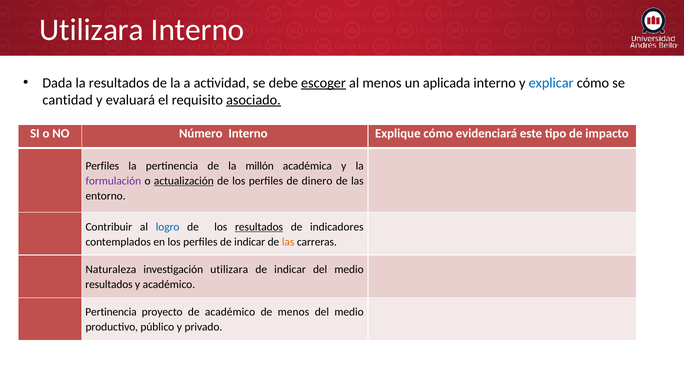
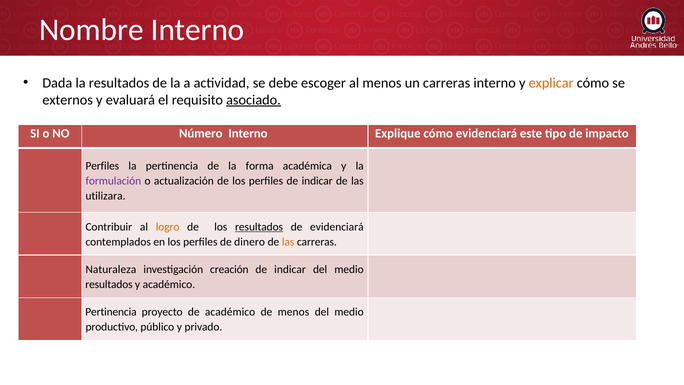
Utilizara at (92, 30): Utilizara -> Nombre
escoger underline: present -> none
un aplicada: aplicada -> carreras
explicar colour: blue -> orange
cantidad: cantidad -> externos
millón: millón -> forma
actualización underline: present -> none
perfiles de dinero: dinero -> indicar
entorno: entorno -> utilizara
logro colour: blue -> orange
de indicadores: indicadores -> evidenciará
perfiles de indicar: indicar -> dinero
investigación utilizara: utilizara -> creación
